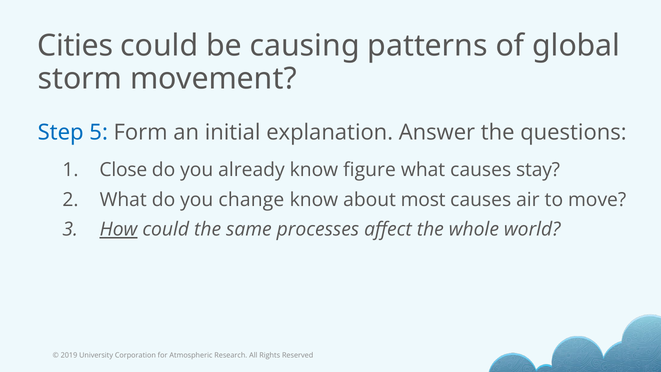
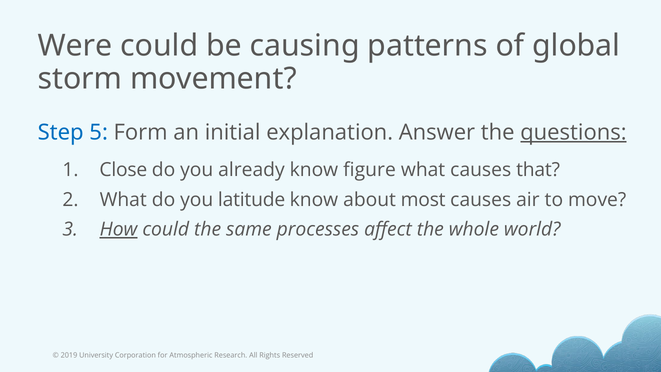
Cities: Cities -> Were
questions underline: none -> present
stay: stay -> that
change: change -> latitude
